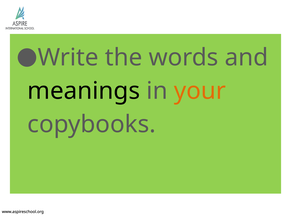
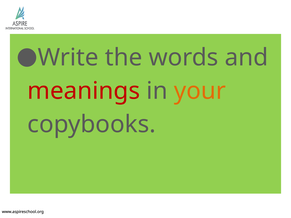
meanings colour: black -> red
